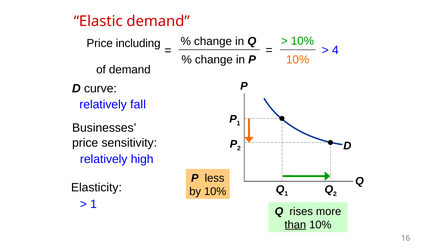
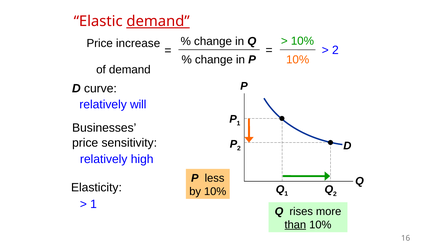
demand at (158, 21) underline: none -> present
including: including -> increase
4 at (335, 50): 4 -> 2
fall: fall -> will
